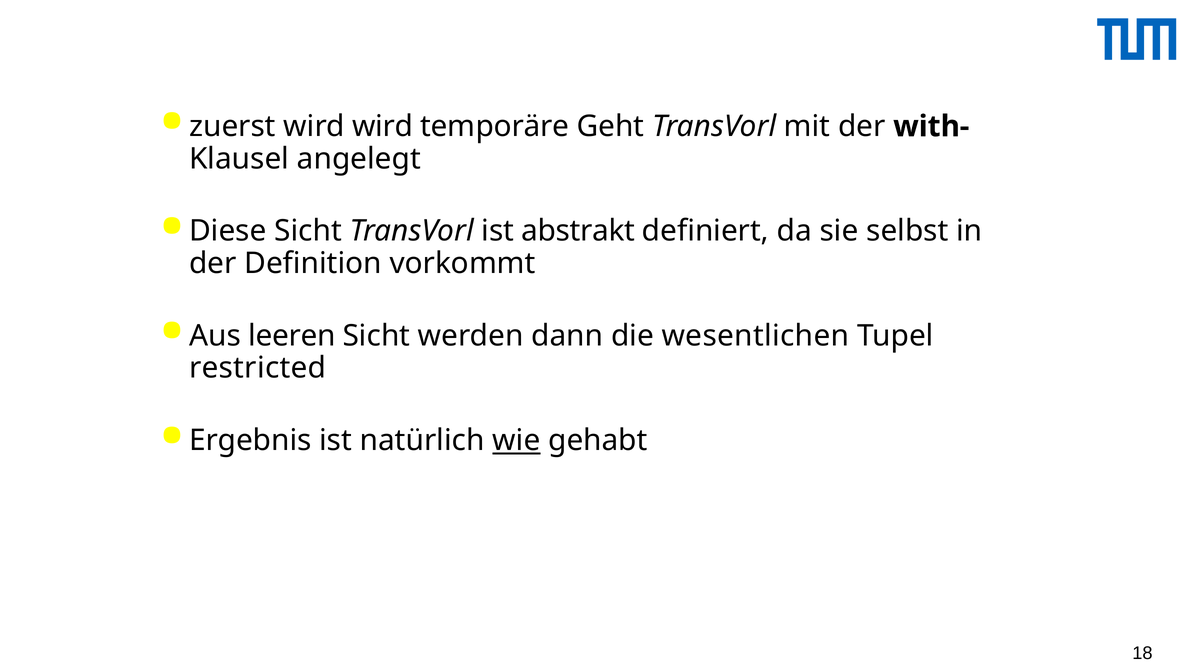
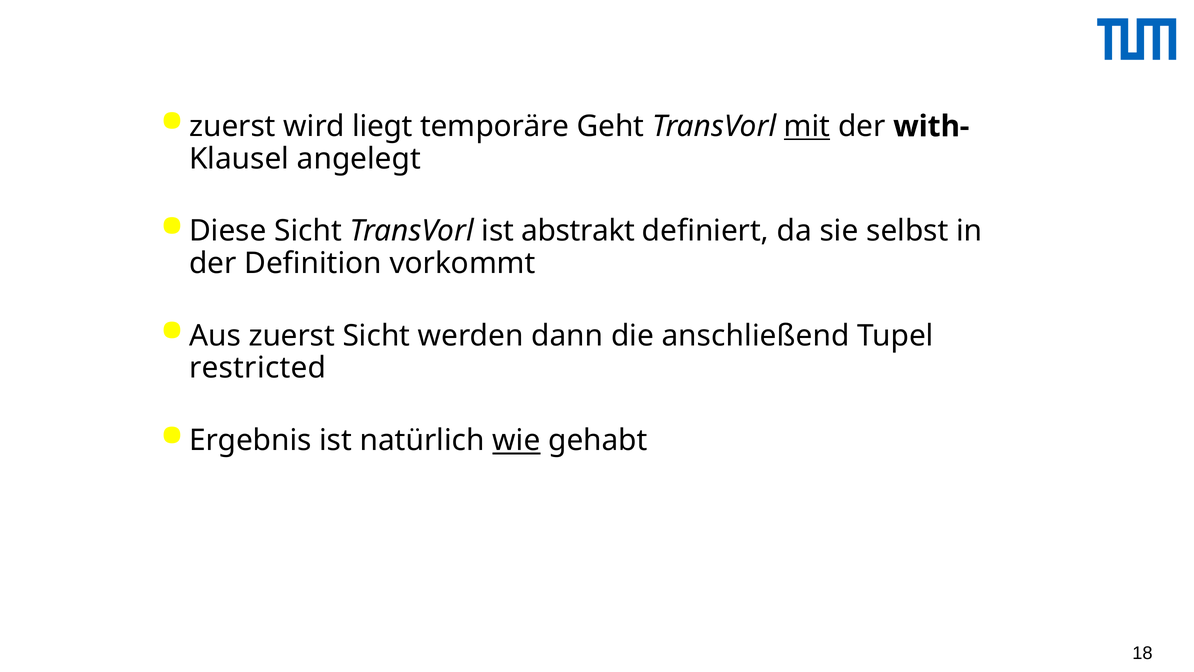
wird wird: wird -> liegt
mit underline: none -> present
Aus leeren: leeren -> zuerst
wesentlichen: wesentlichen -> anschließend
